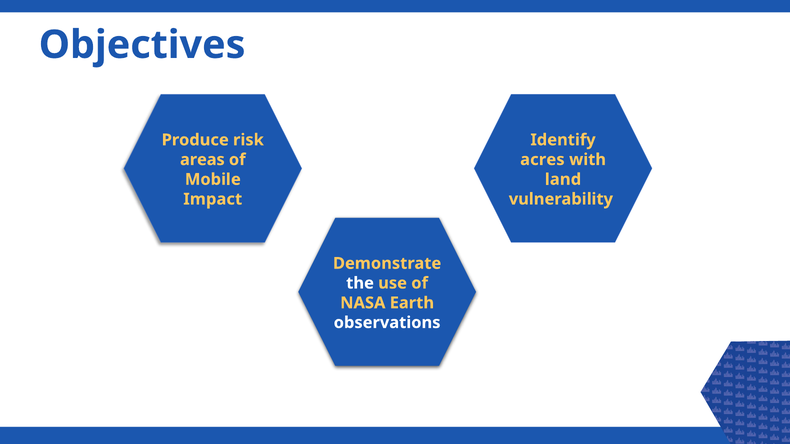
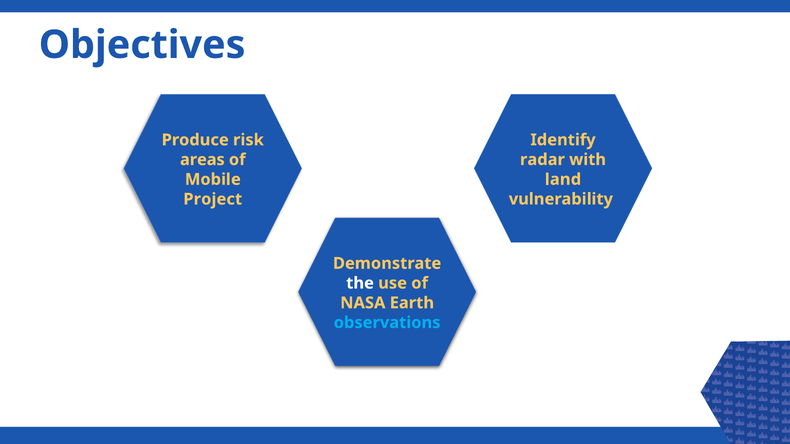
acres: acres -> radar
Impact: Impact -> Project
observations colour: white -> light blue
